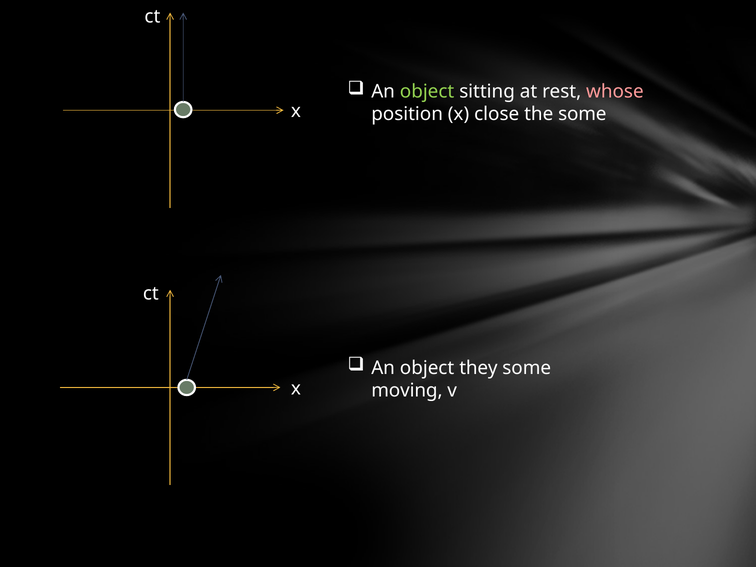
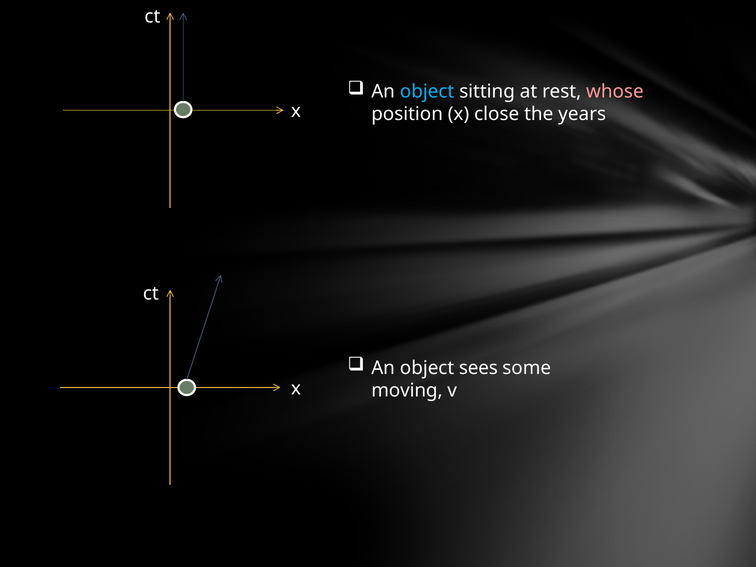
object at (427, 92) colour: light green -> light blue
the some: some -> years
they: they -> sees
